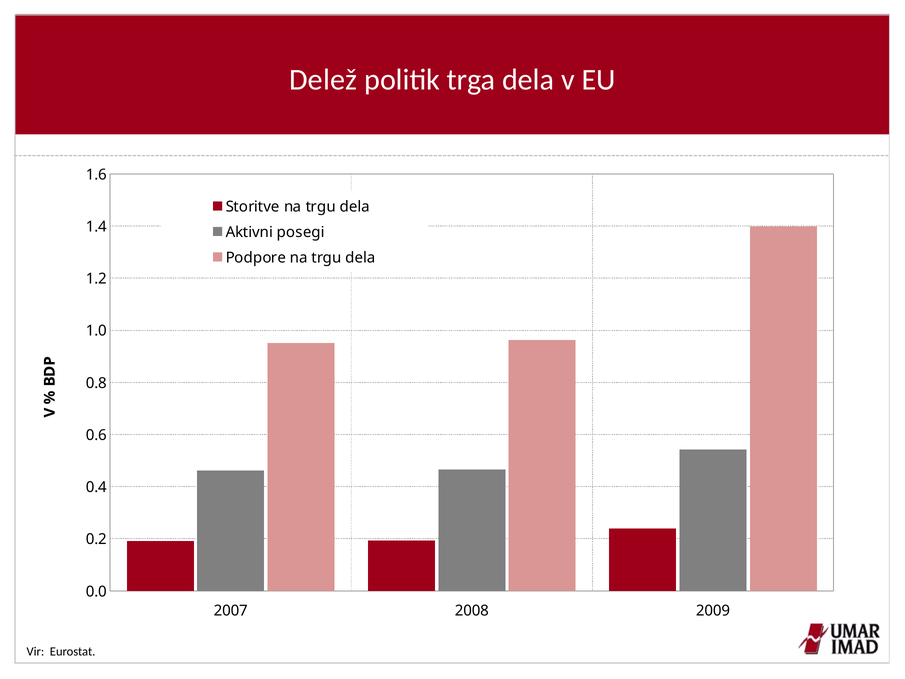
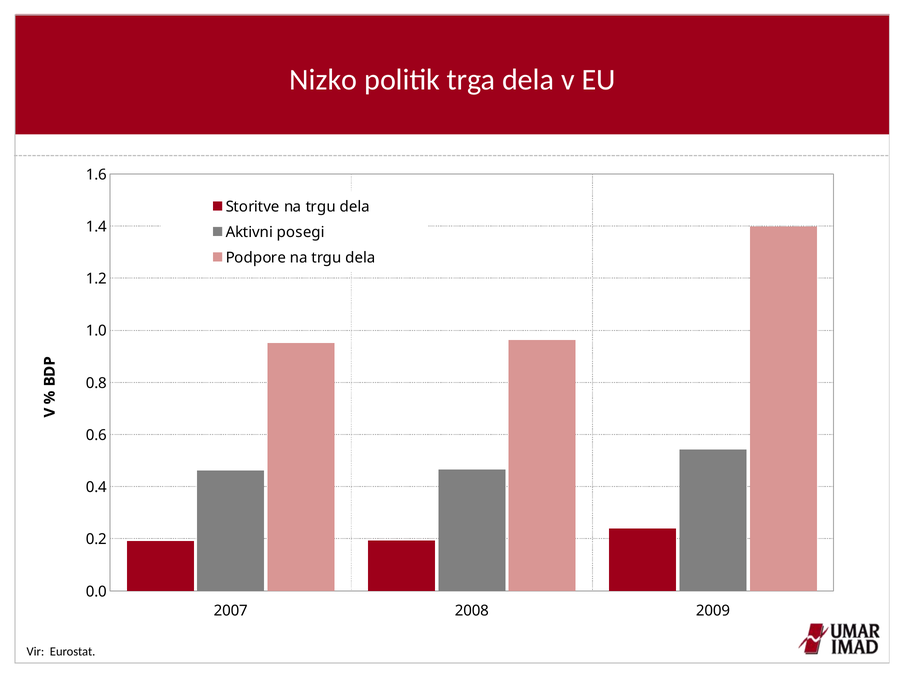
Delež: Delež -> Nizko
